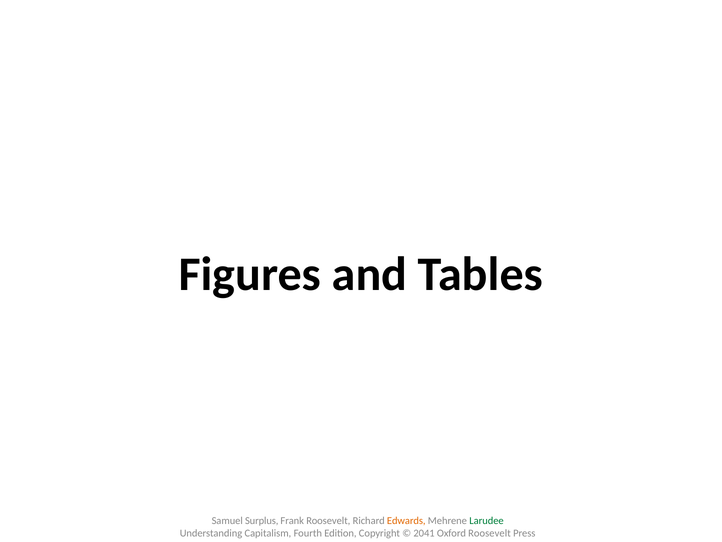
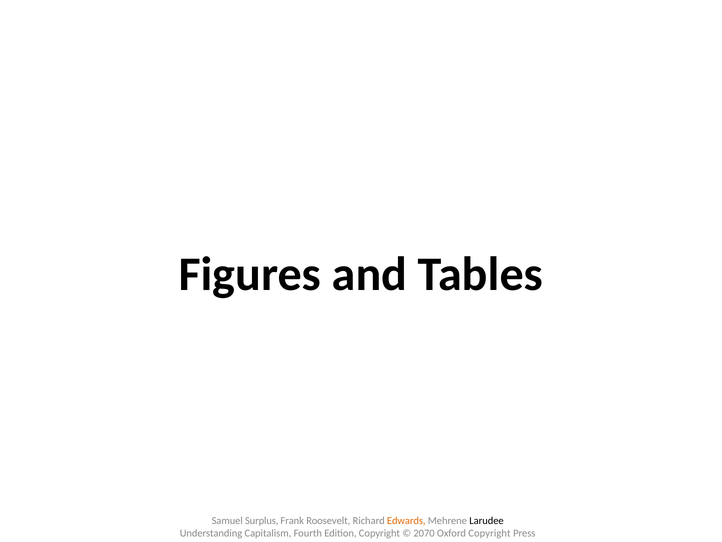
Larudee colour: green -> black
2041: 2041 -> 2070
Oxford Roosevelt: Roosevelt -> Copyright
